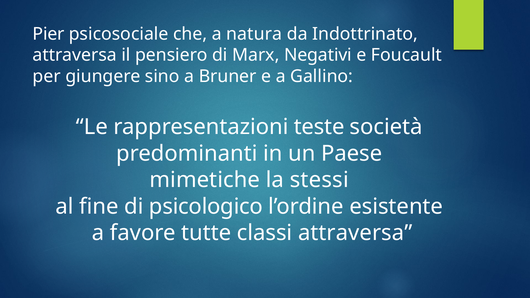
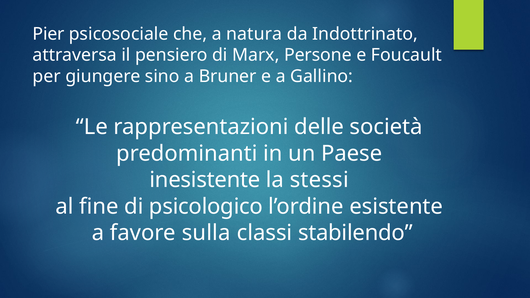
Negativi: Negativi -> Persone
teste: teste -> delle
mimetiche: mimetiche -> inesistente
tutte: tutte -> sulla
classi attraversa: attraversa -> stabilendo
